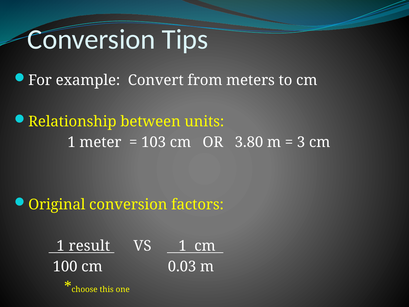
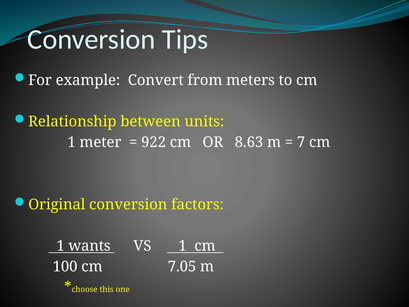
103: 103 -> 922
3.80: 3.80 -> 8.63
3: 3 -> 7
result: result -> wants
0.03: 0.03 -> 7.05
